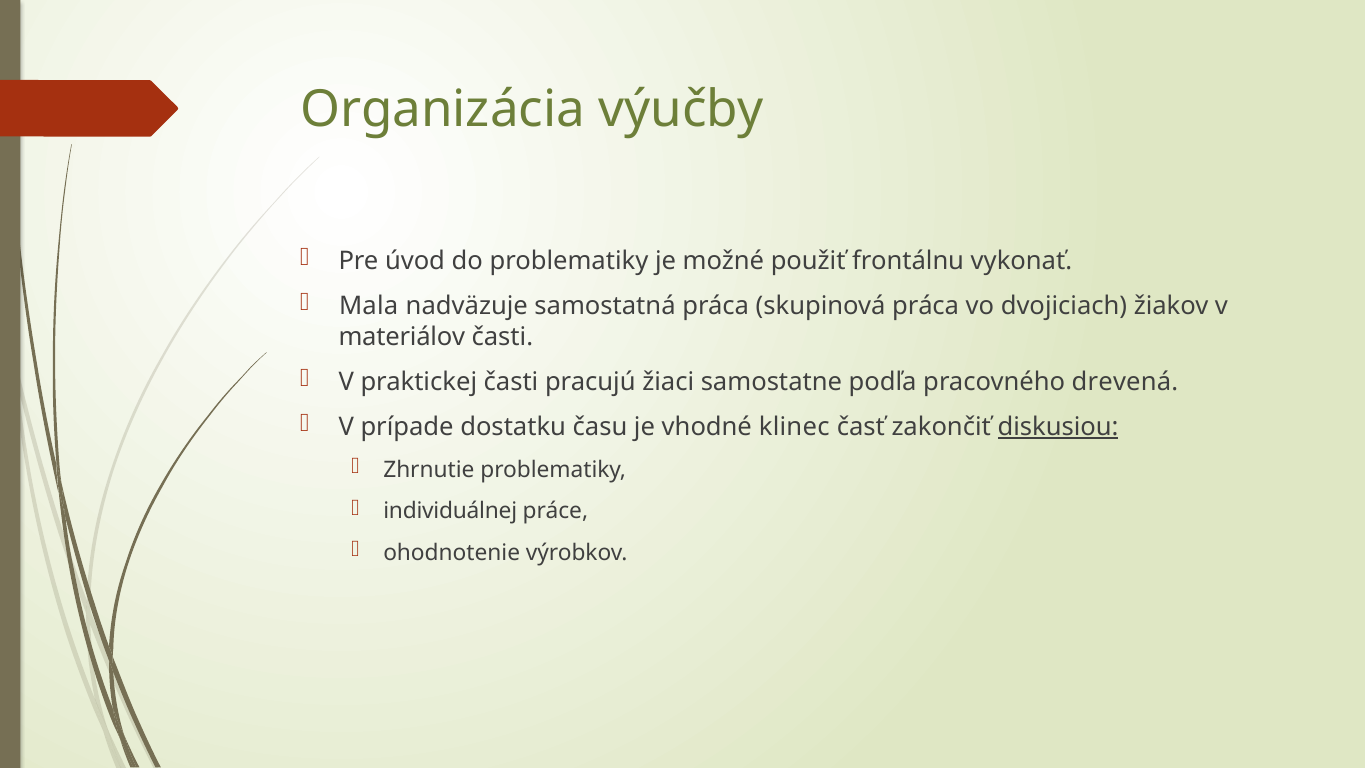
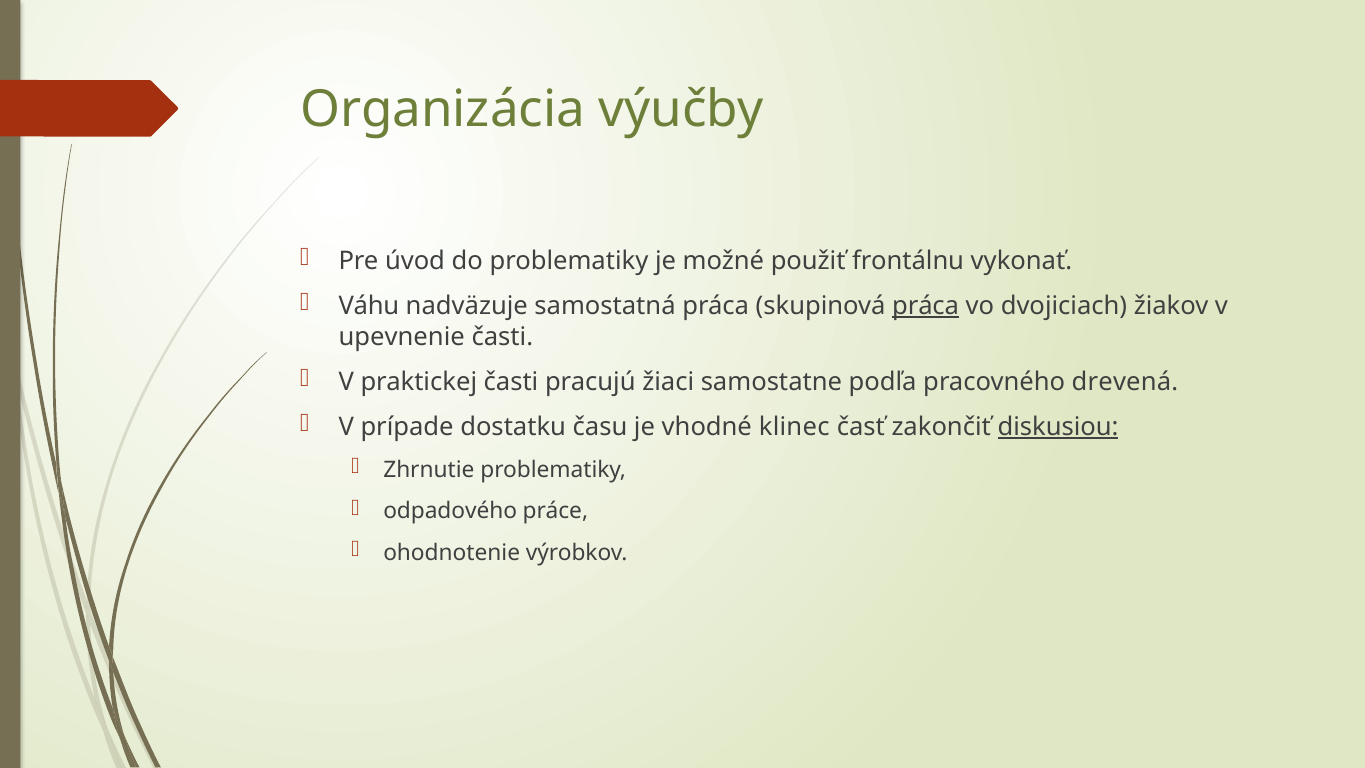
Mala: Mala -> Váhu
práca at (926, 306) underline: none -> present
materiálov: materiálov -> upevnenie
individuálnej: individuálnej -> odpadového
